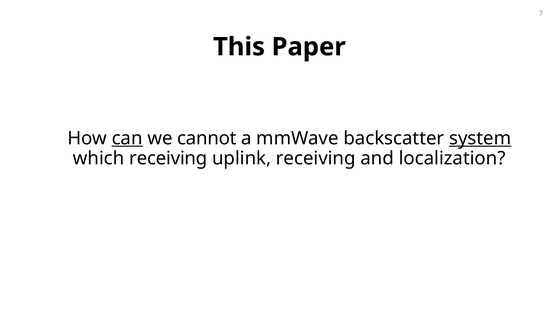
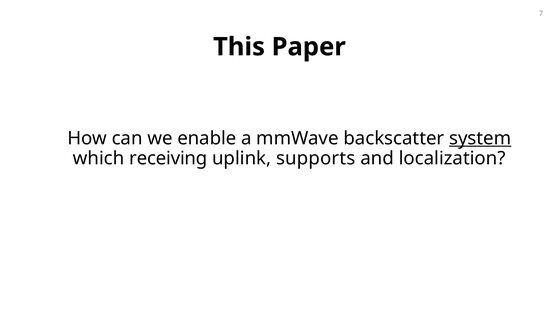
can underline: present -> none
cannot: cannot -> enable
uplink receiving: receiving -> supports
